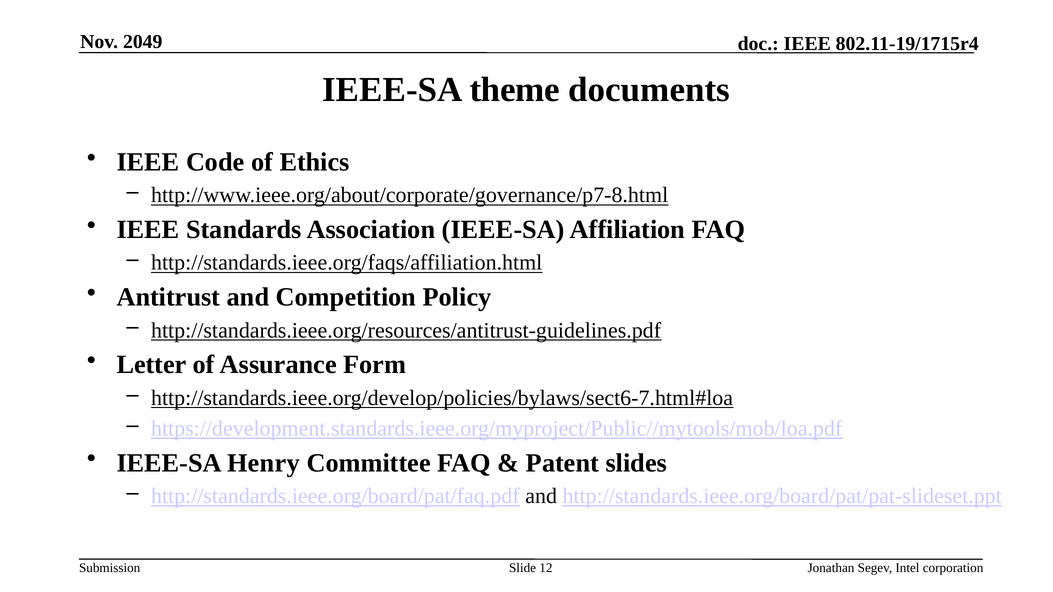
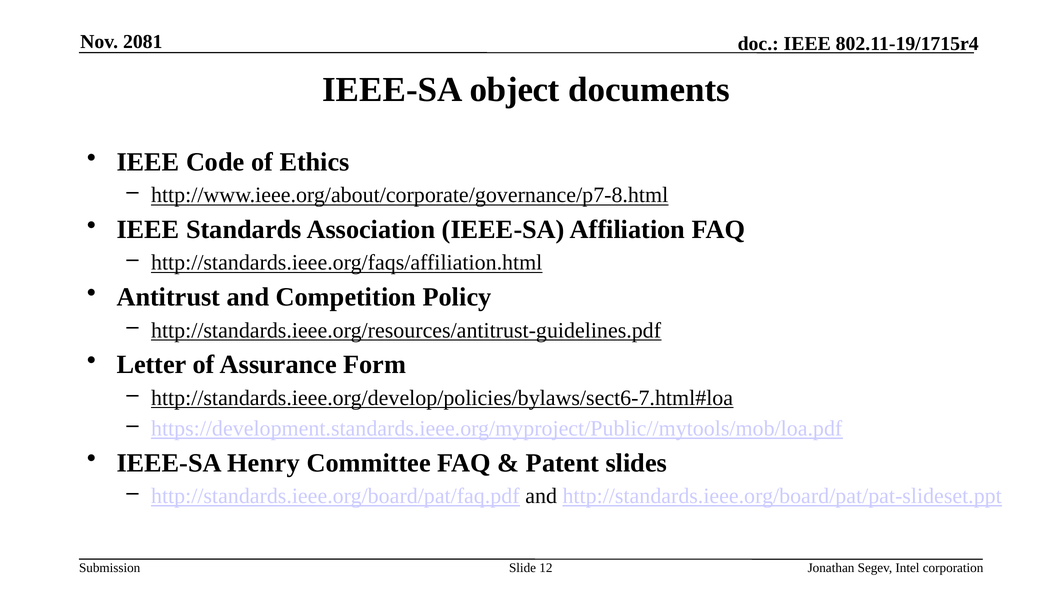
2049: 2049 -> 2081
theme: theme -> object
